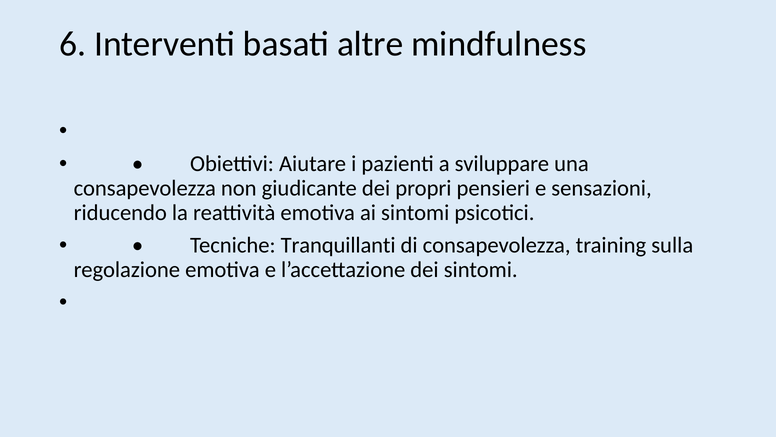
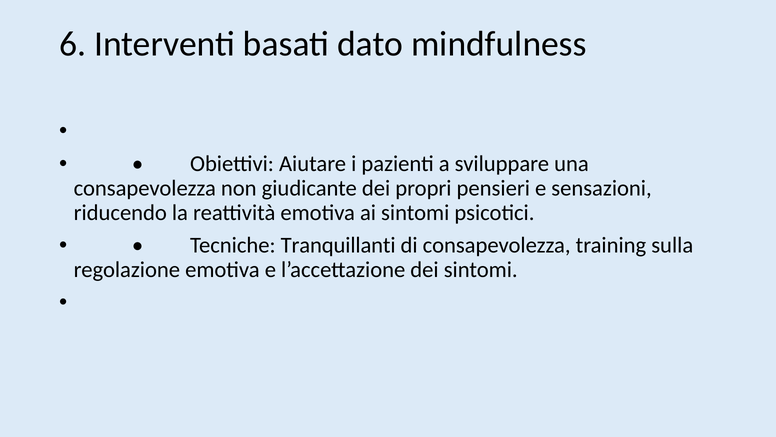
altre: altre -> dato
